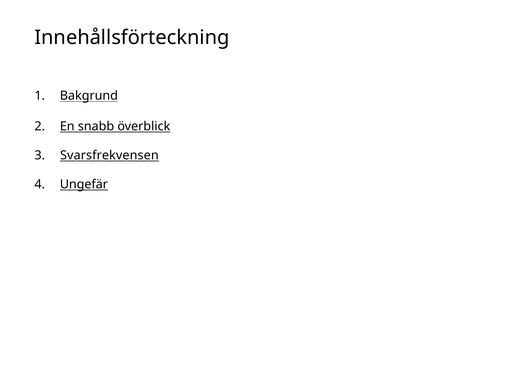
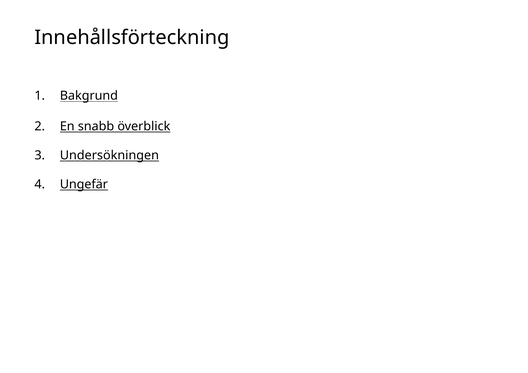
Svarsfrekvensen: Svarsfrekvensen -> Undersökningen
